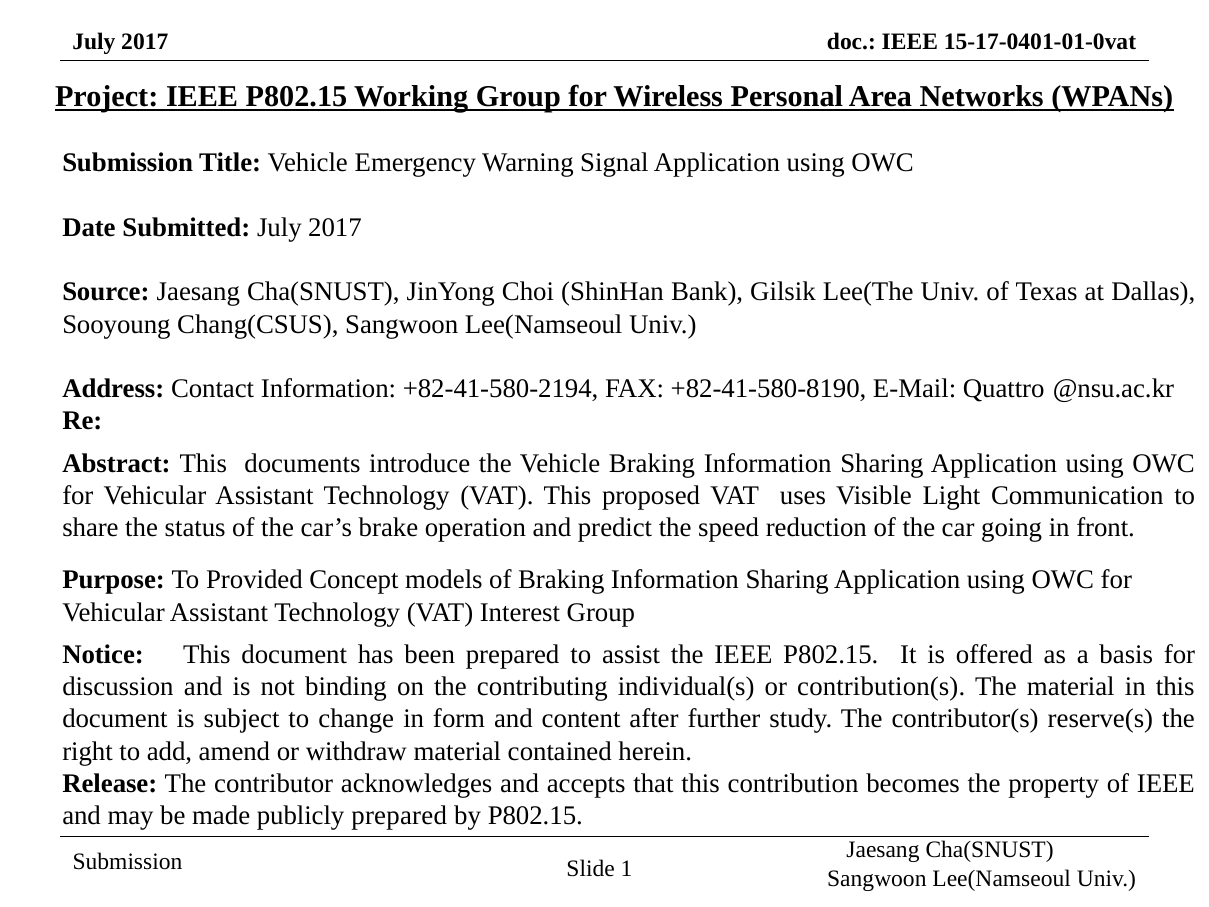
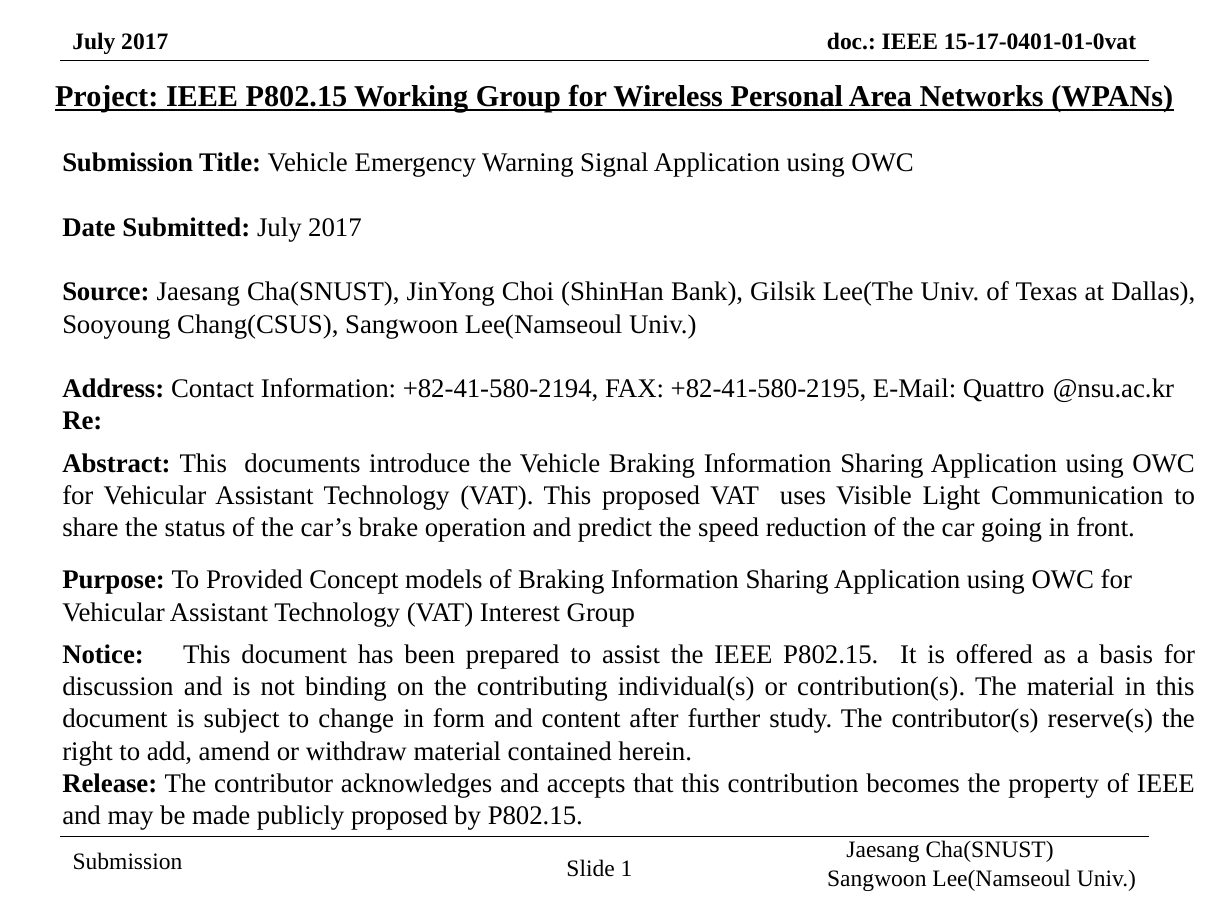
+82-41-580-8190: +82-41-580-8190 -> +82-41-580-2195
publicly prepared: prepared -> proposed
